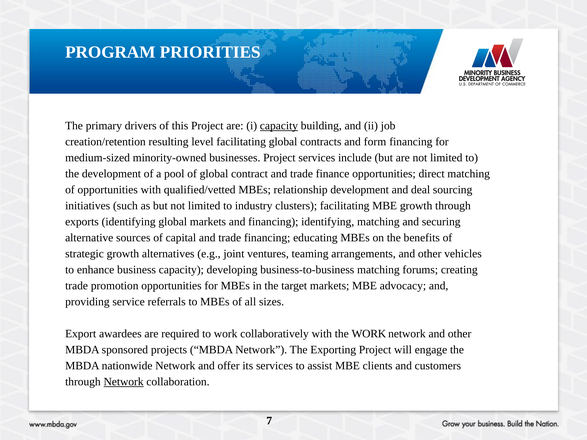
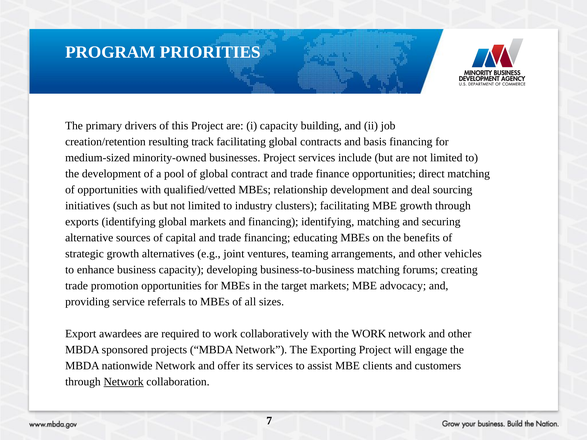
capacity at (279, 126) underline: present -> none
level: level -> track
form: form -> basis
